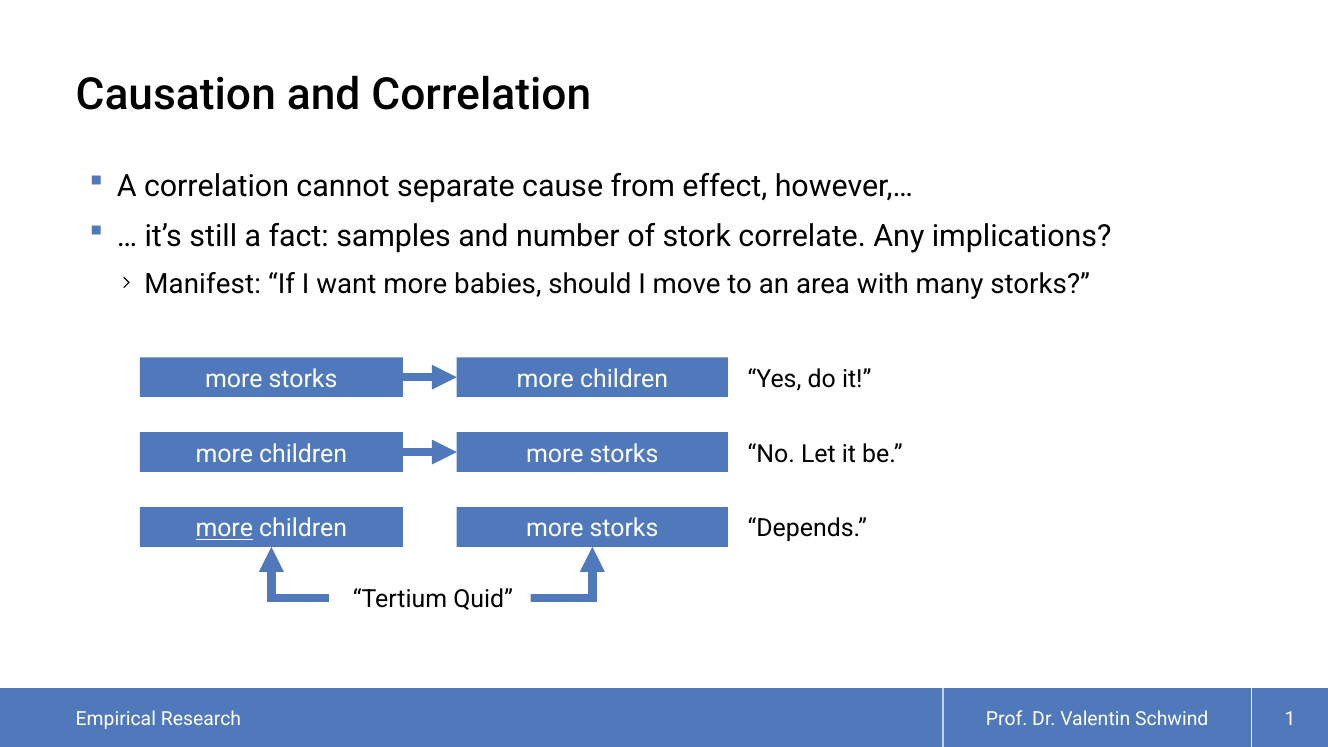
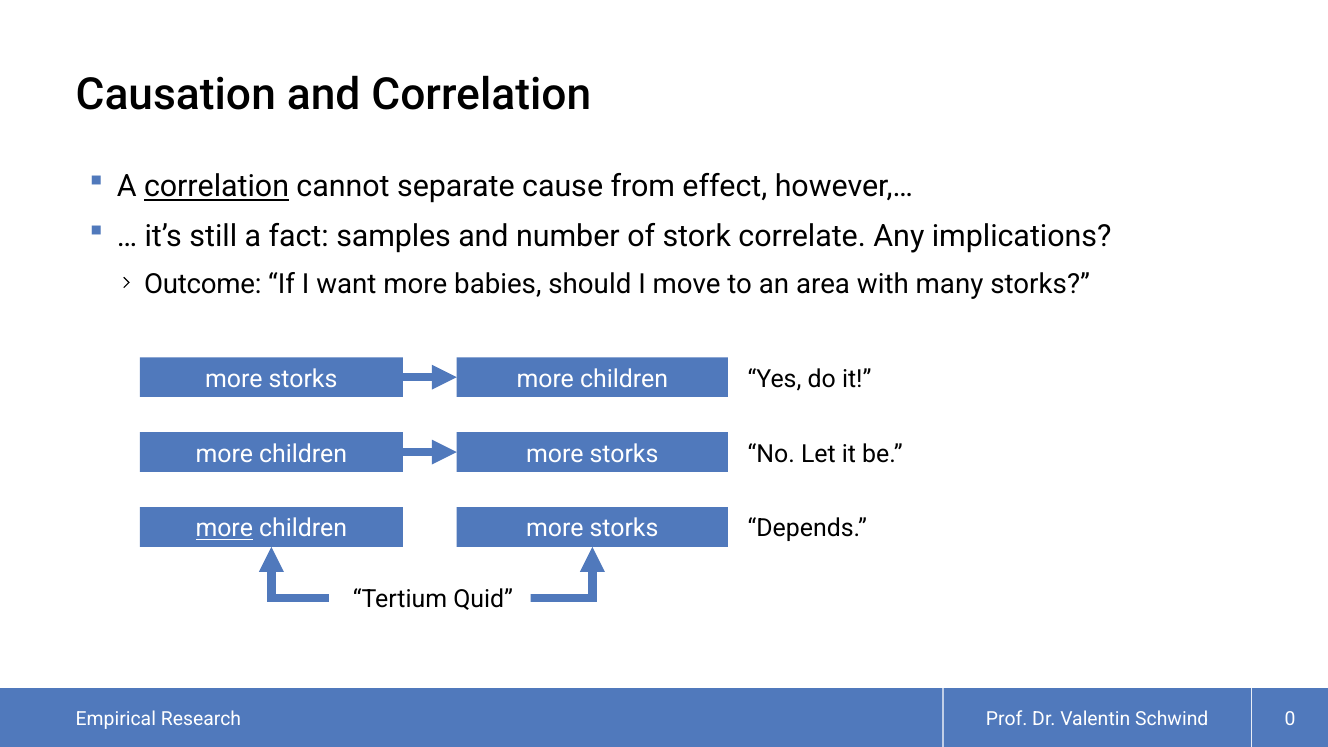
correlation at (217, 187) underline: none -> present
Manifest: Manifest -> Outcome
1: 1 -> 0
